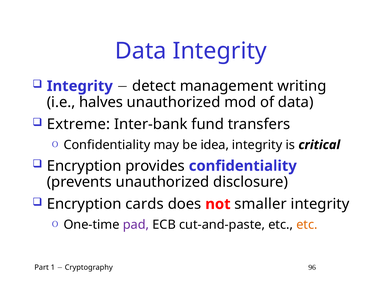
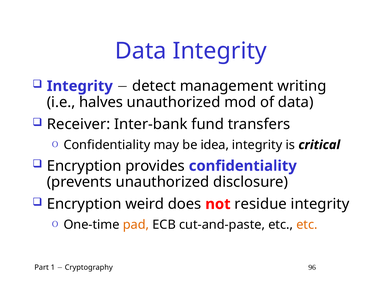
Extreme: Extreme -> Receiver
cards: cards -> weird
smaller: smaller -> residue
pad colour: purple -> orange
